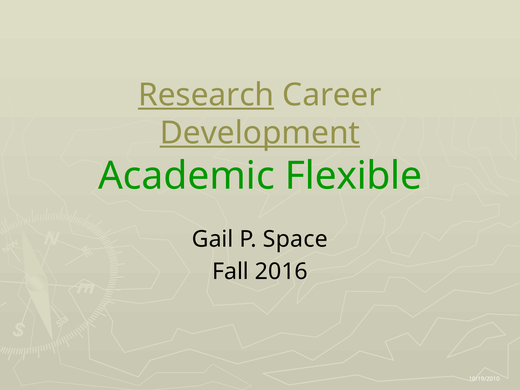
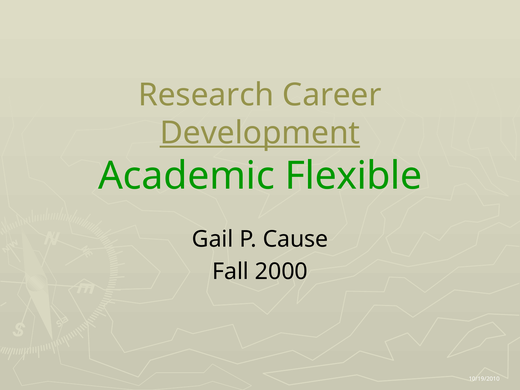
Research underline: present -> none
Space: Space -> Cause
2016: 2016 -> 2000
